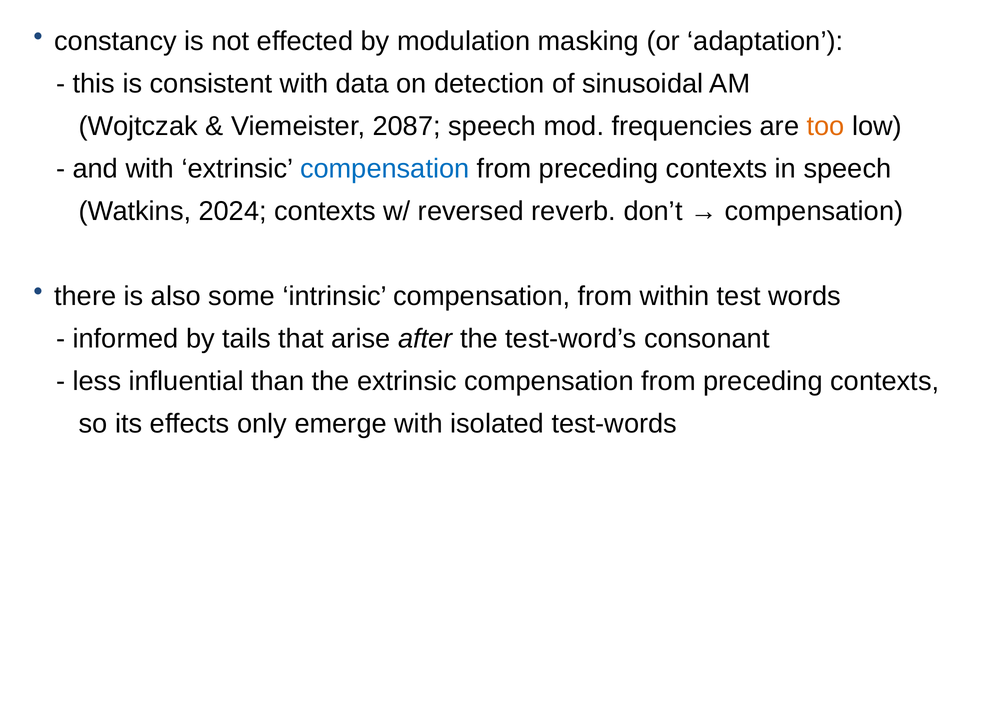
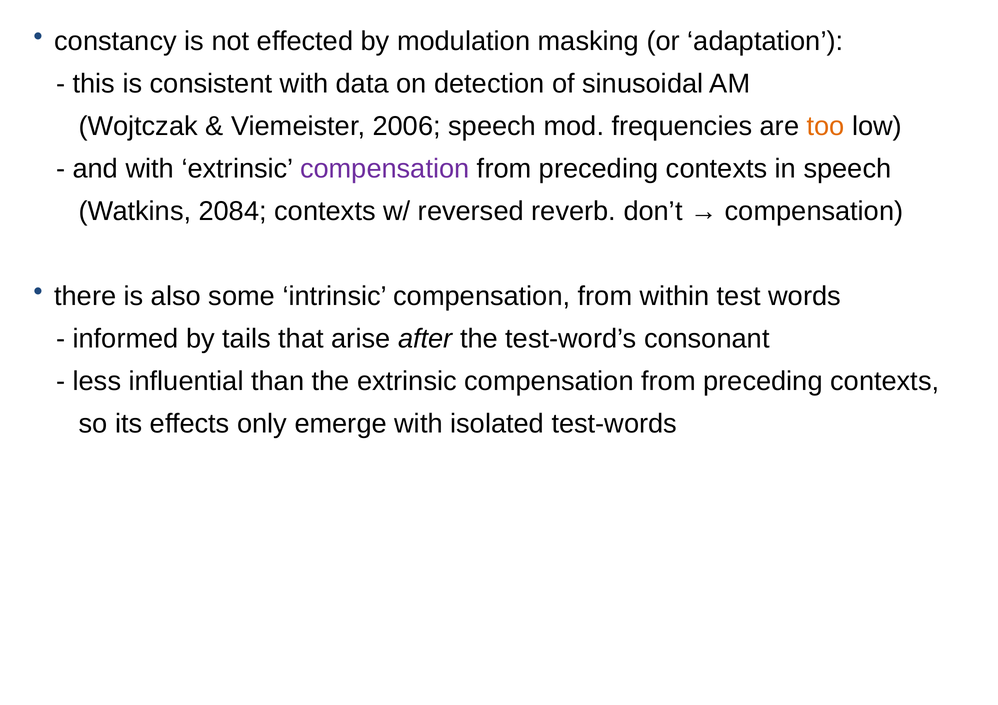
2087: 2087 -> 2006
compensation at (385, 169) colour: blue -> purple
2024: 2024 -> 2084
